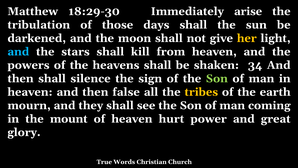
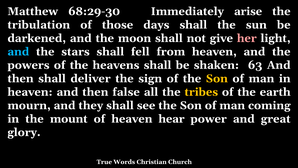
18:29-30: 18:29-30 -> 68:29-30
her colour: yellow -> pink
kill: kill -> fell
34: 34 -> 63
silence: silence -> deliver
Son at (217, 78) colour: light green -> yellow
hurt: hurt -> hear
